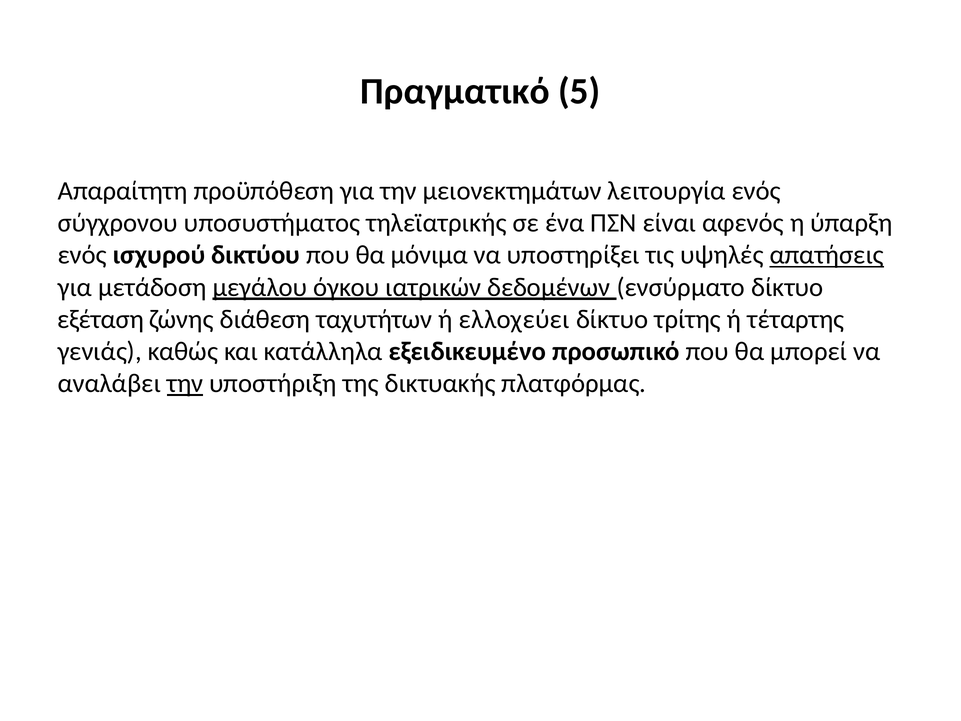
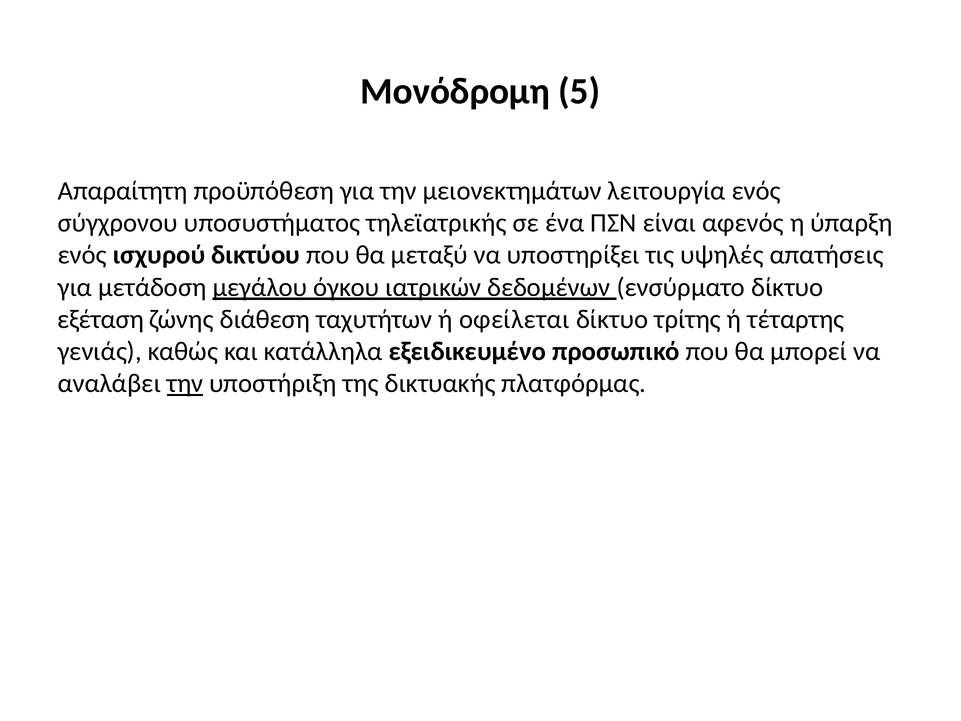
Πραγματικό: Πραγματικό -> Μονόδρομη
μόνιμα: μόνιμα -> μεταξύ
απατήσεις underline: present -> none
ελλοχεύει: ελλοχεύει -> οφείλεται
